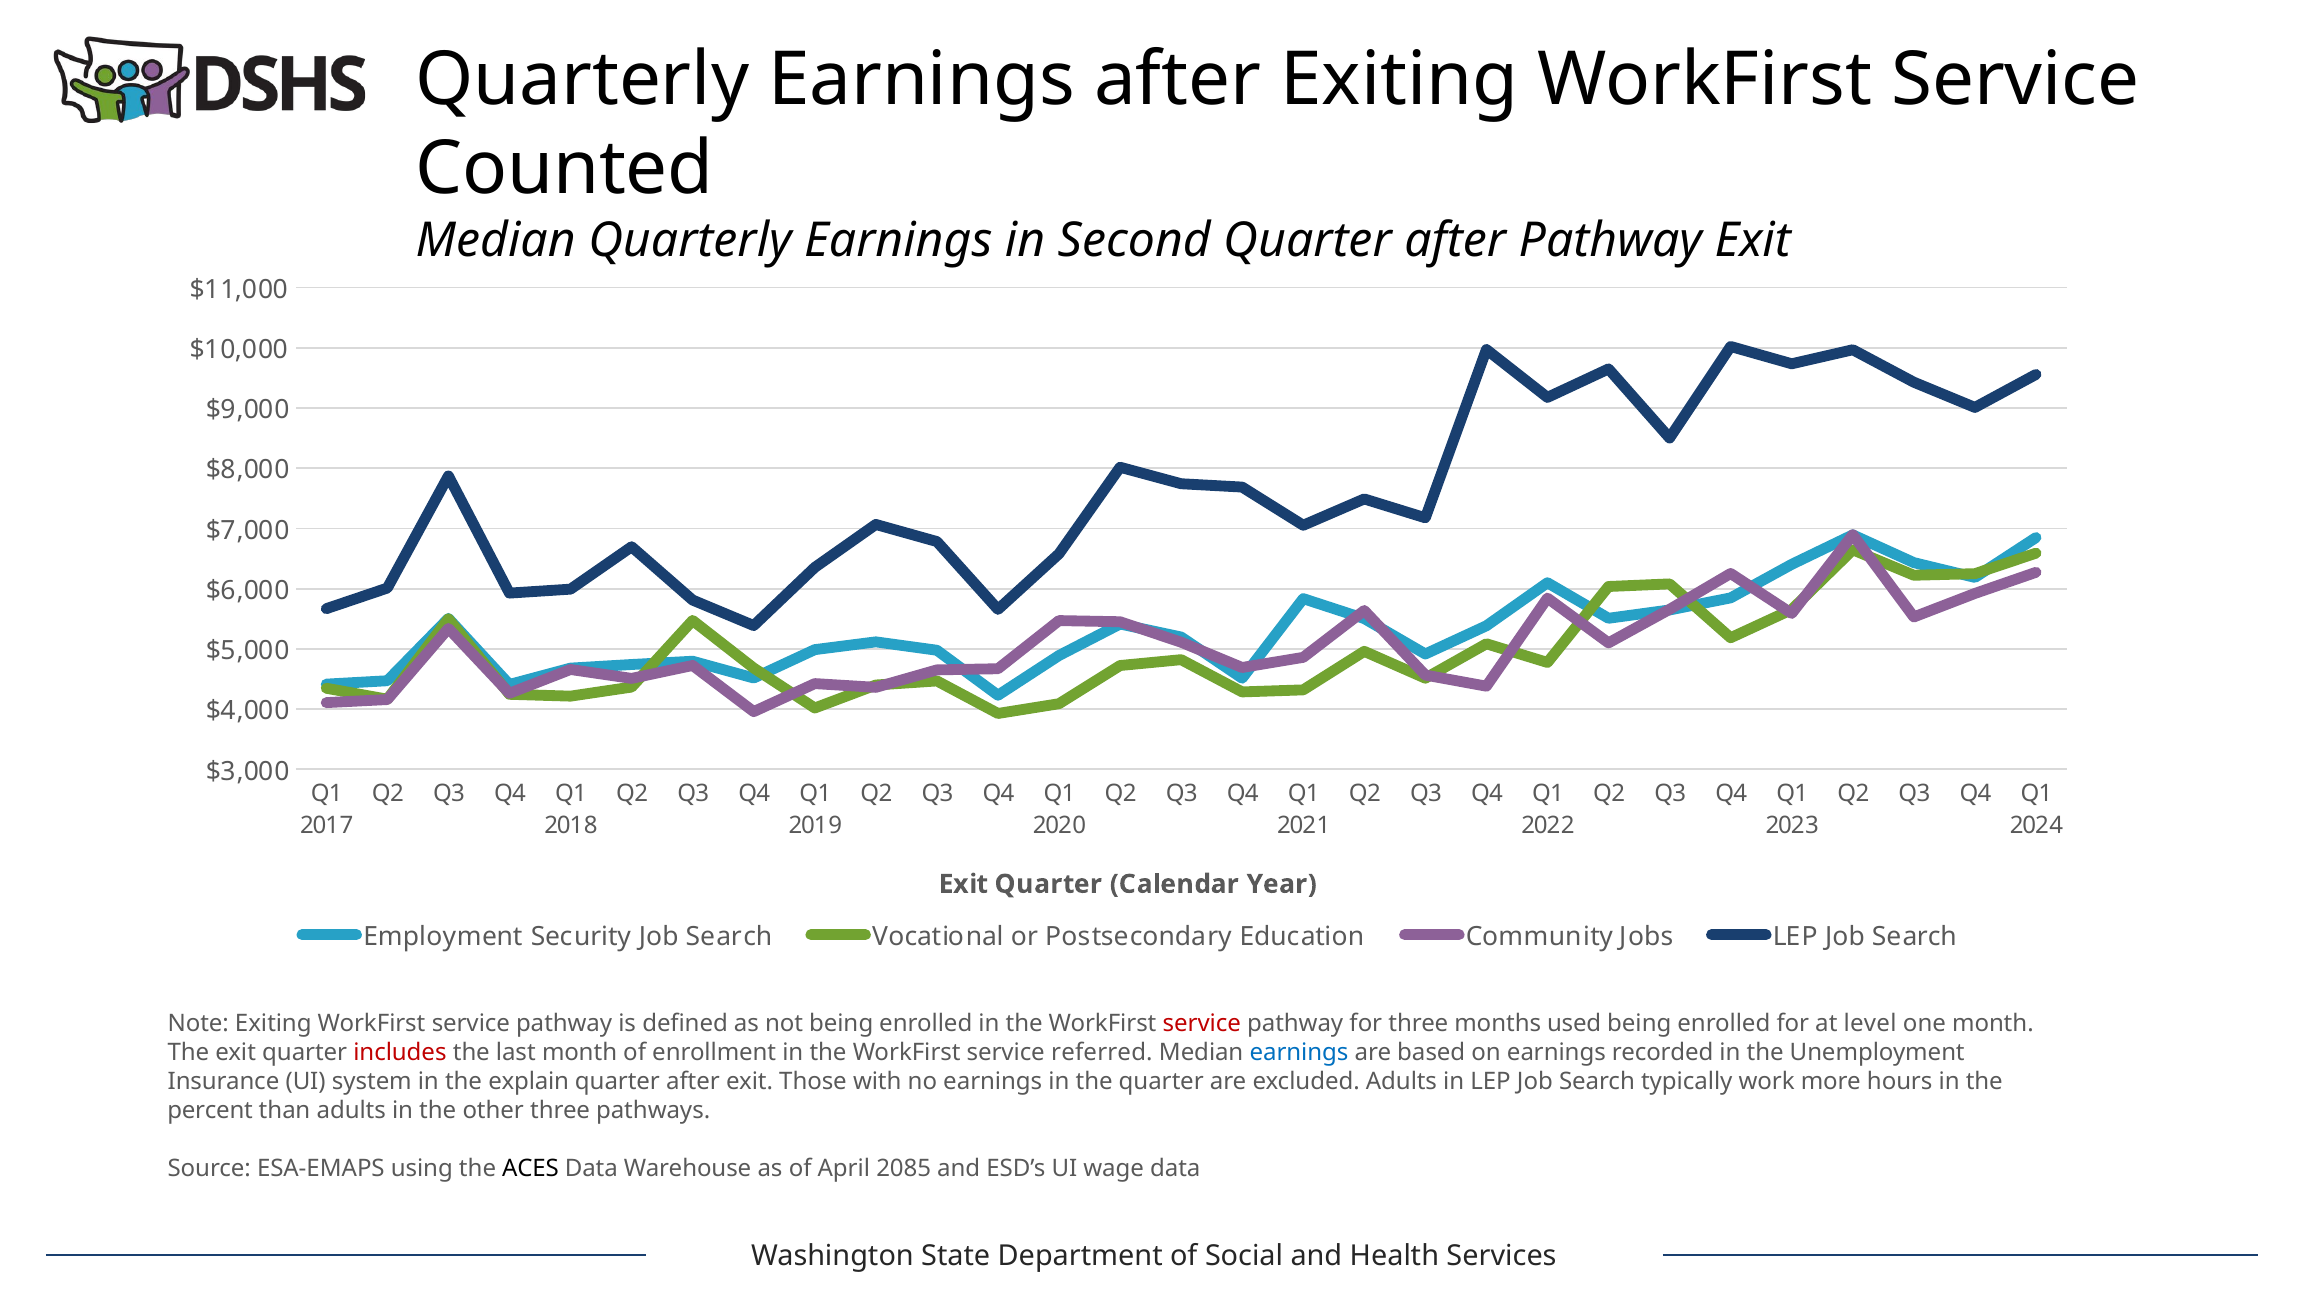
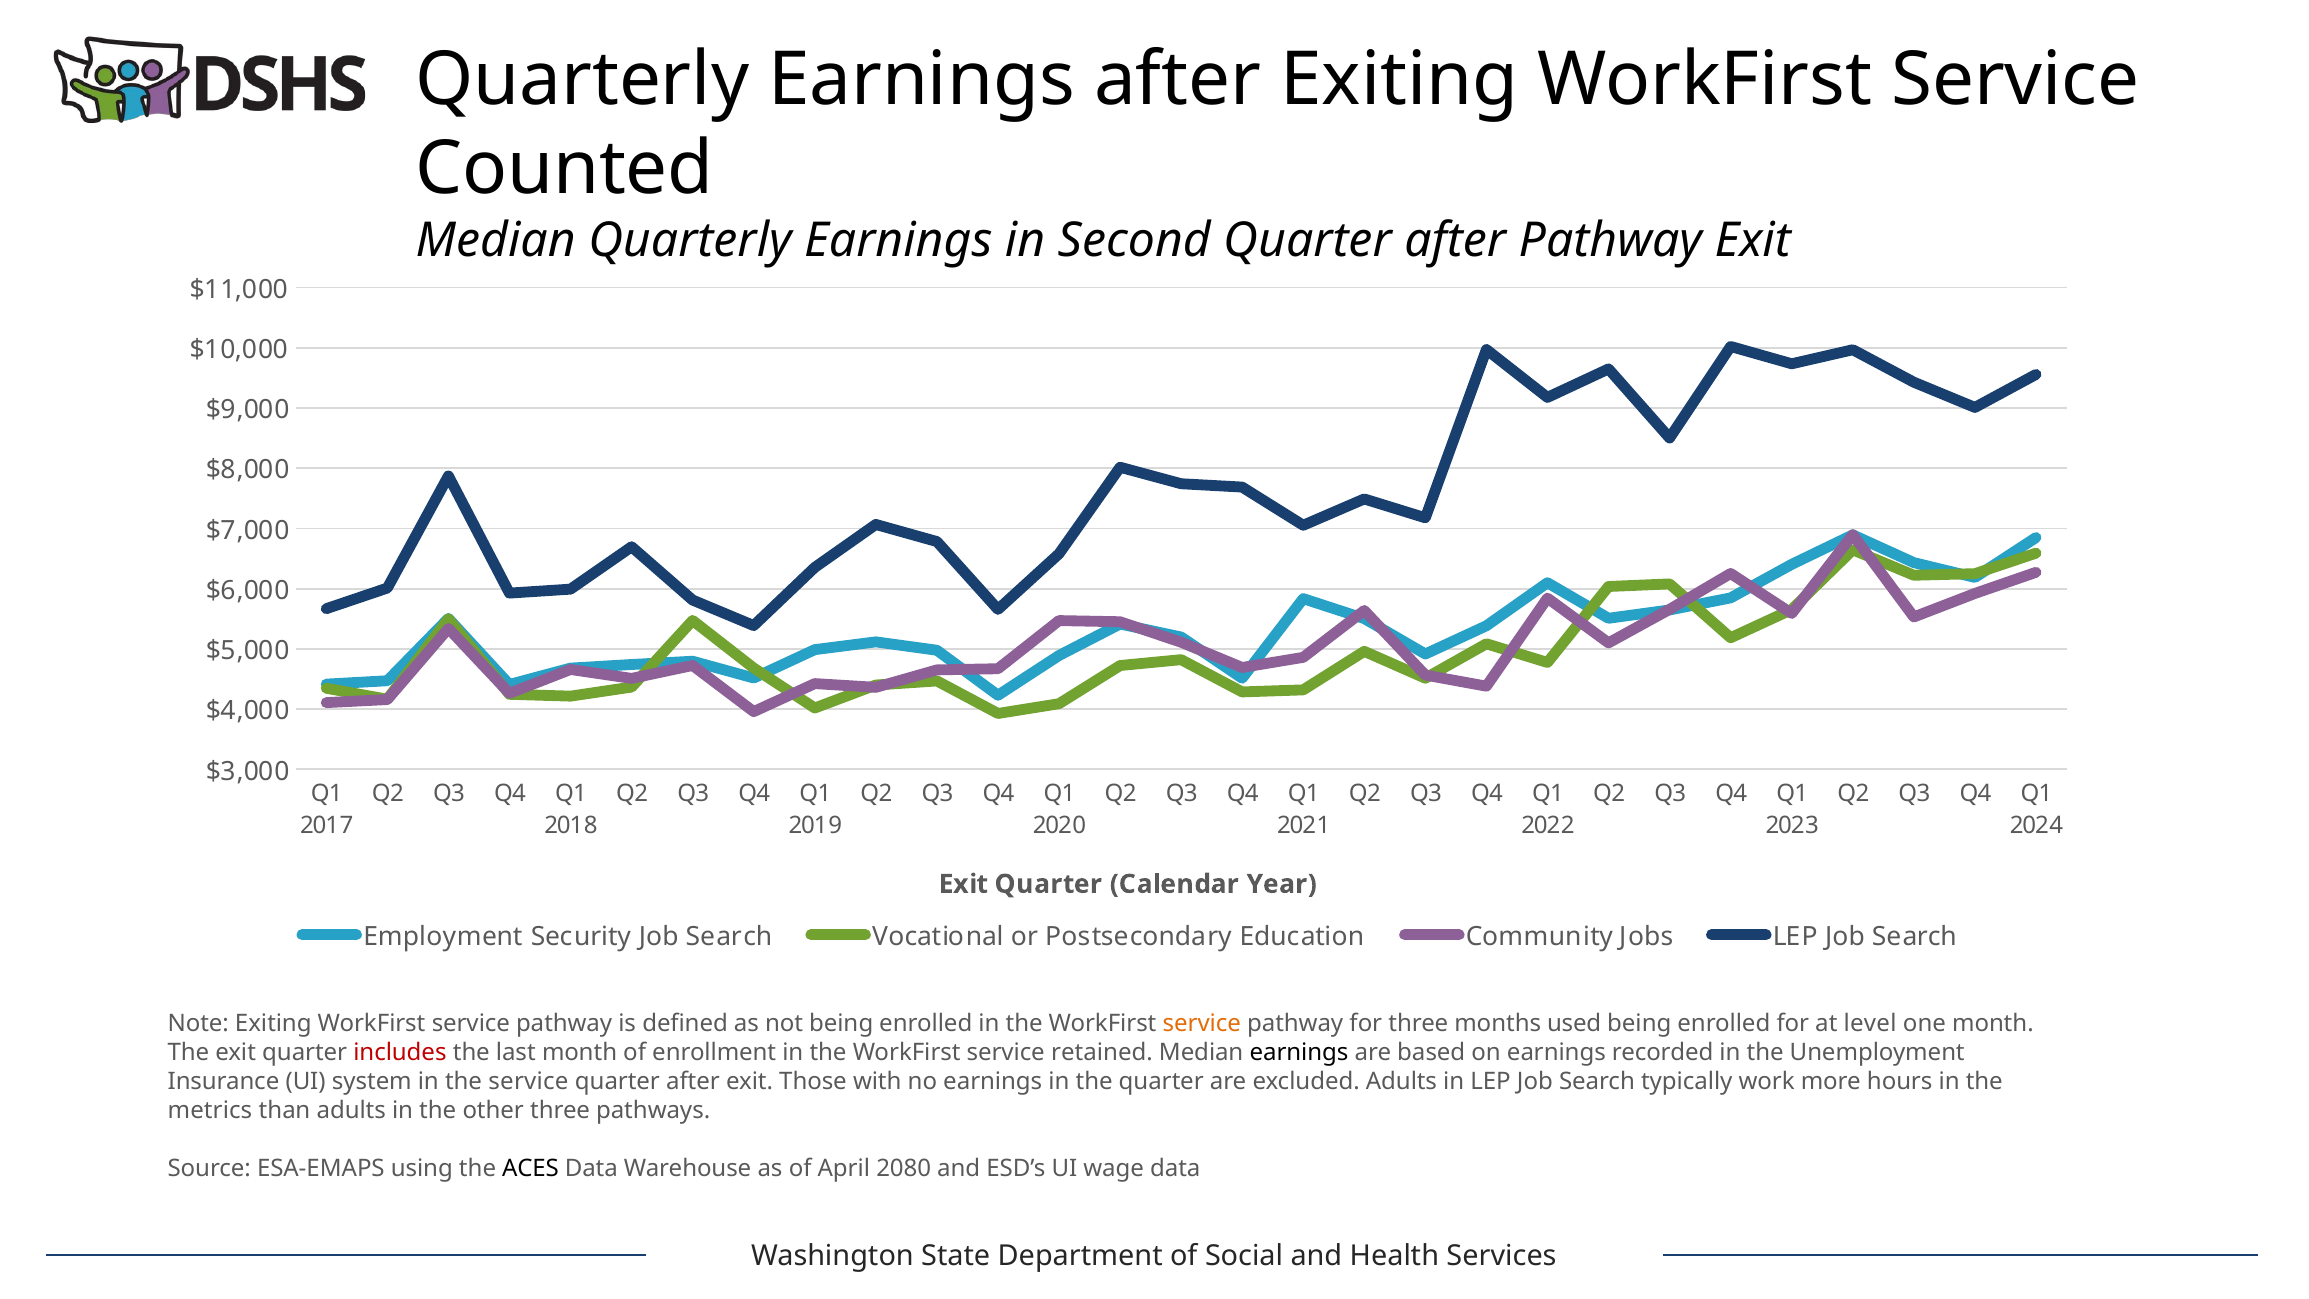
service at (1202, 1023) colour: red -> orange
referred: referred -> retained
earnings at (1299, 1052) colour: blue -> black
the explain: explain -> service
percent: percent -> metrics
2085: 2085 -> 2080
